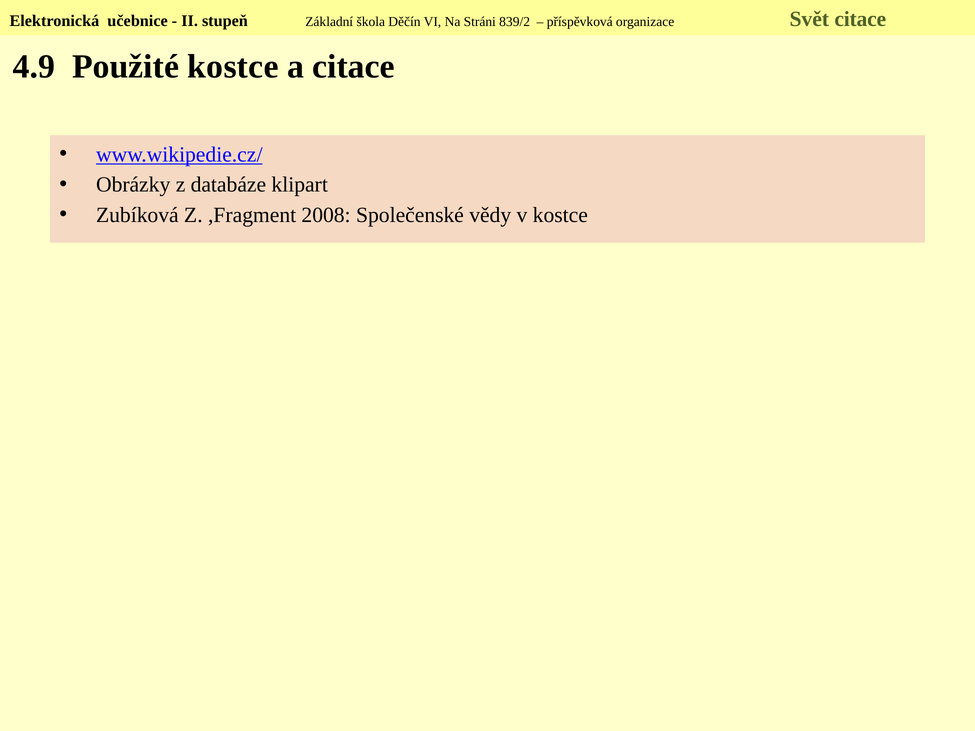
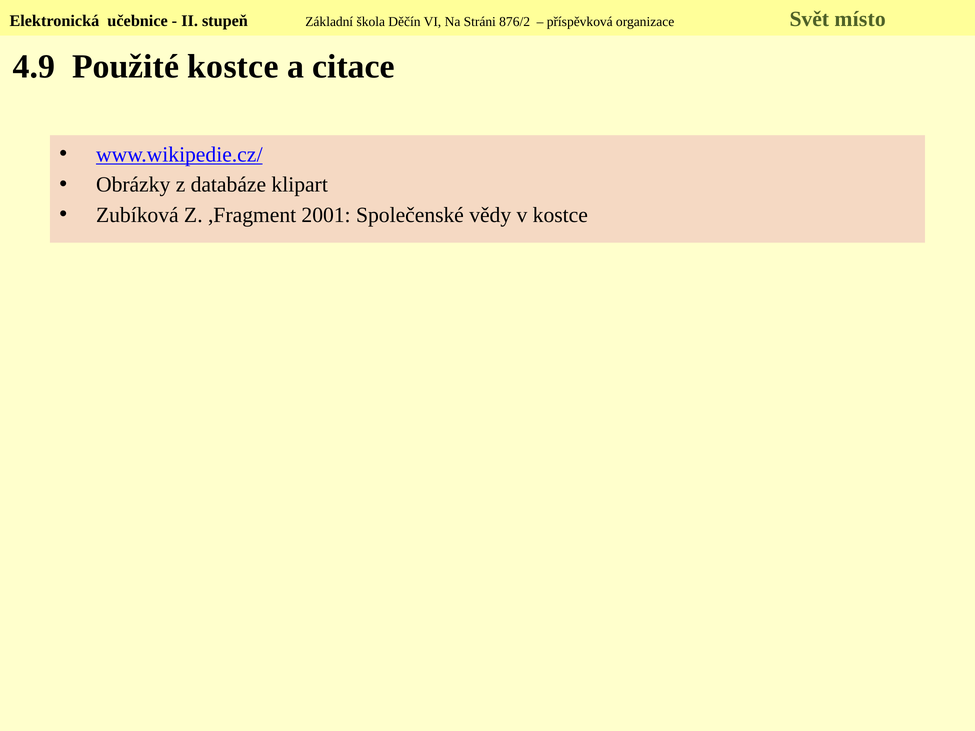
839/2: 839/2 -> 876/2
Svět citace: citace -> místo
2008: 2008 -> 2001
